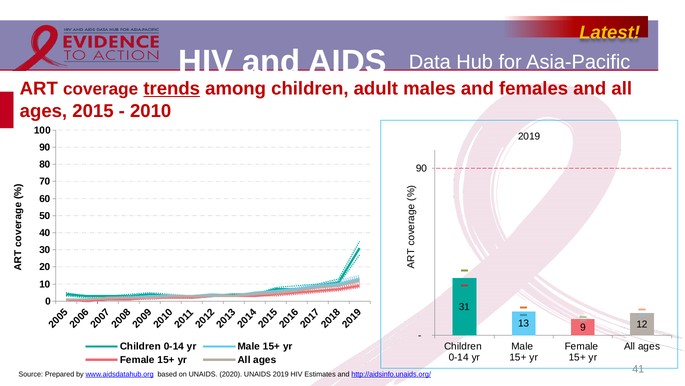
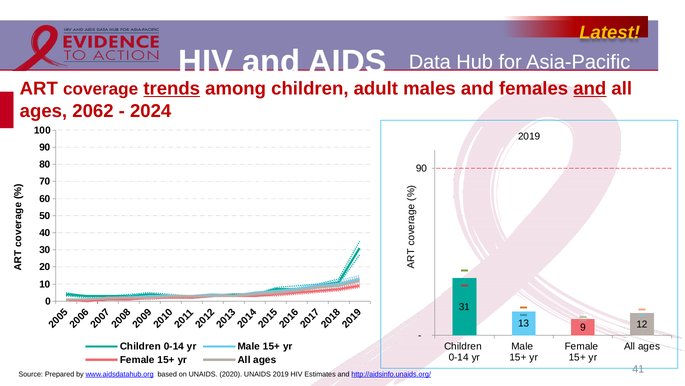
and at (590, 88) underline: none -> present
2015: 2015 -> 2062
2010: 2010 -> 2024
